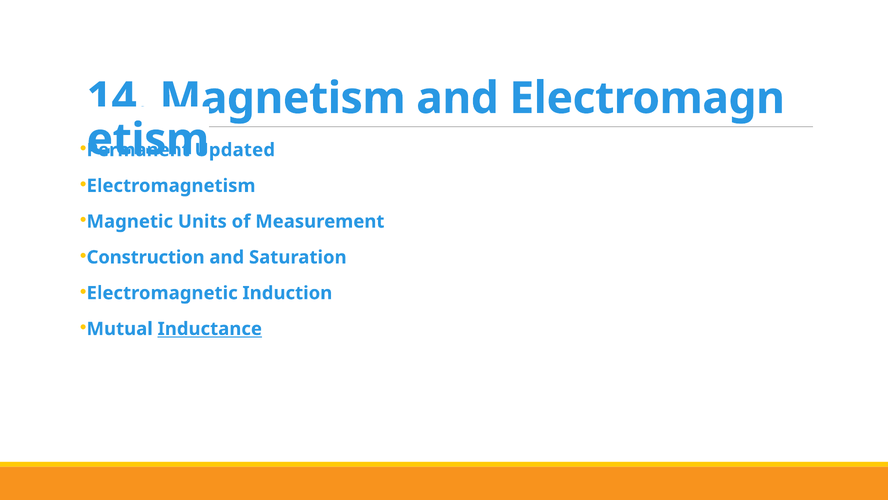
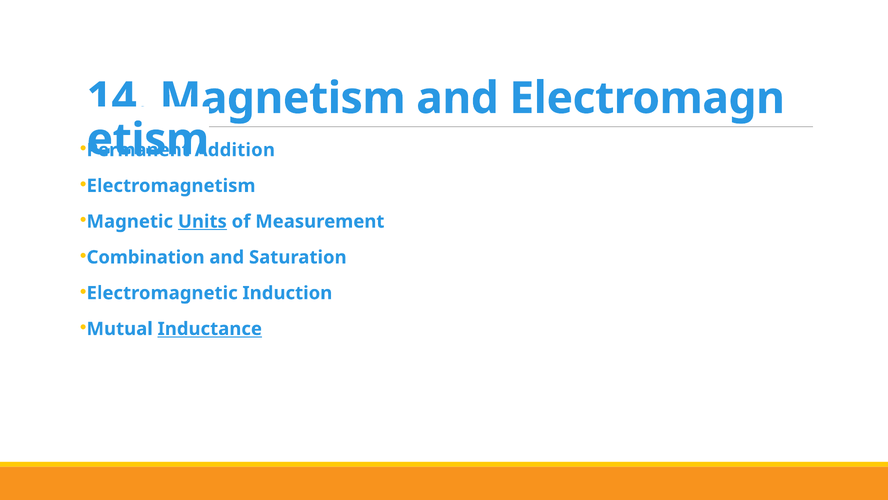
Updated: Updated -> Addition
Units underline: none -> present
Construction: Construction -> Combination
